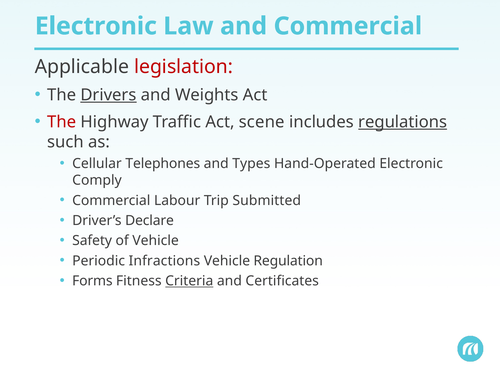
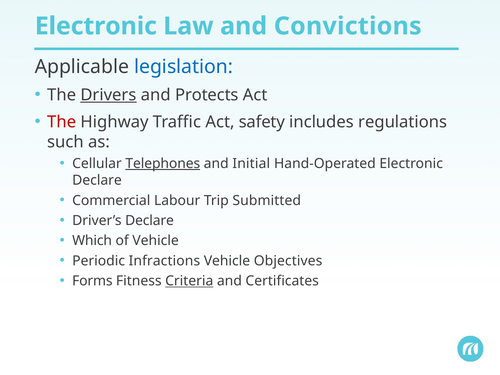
and Commercial: Commercial -> Convictions
legislation colour: red -> blue
Weights: Weights -> Protects
scene: scene -> safety
regulations underline: present -> none
Telephones underline: none -> present
Types: Types -> Initial
Comply at (97, 180): Comply -> Declare
Safety: Safety -> Which
Regulation: Regulation -> Objectives
